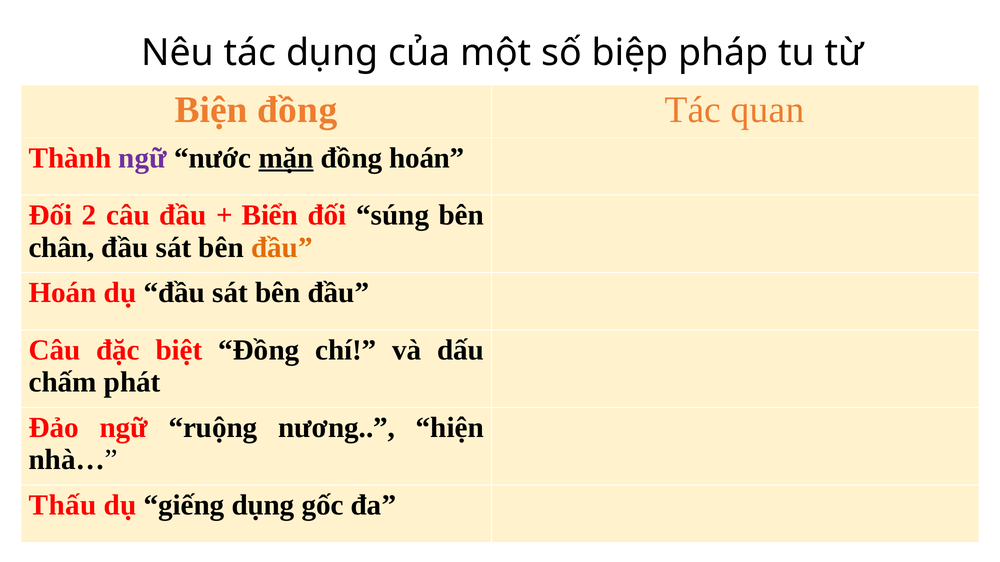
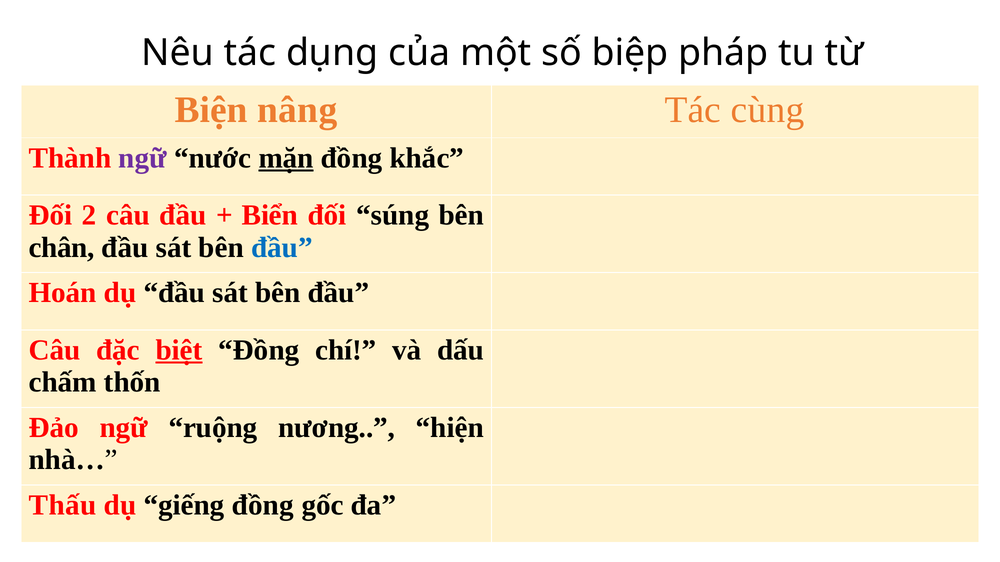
Biện đồng: đồng -> nâng
quan: quan -> cùng
đồng hoán: hoán -> khắc
đầu at (282, 248) colour: orange -> blue
biệt underline: none -> present
phát: phát -> thốn
giếng dụng: dụng -> đồng
